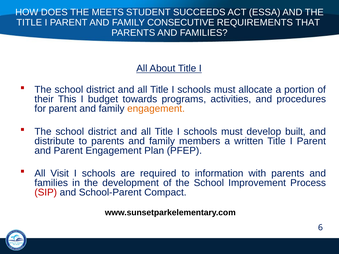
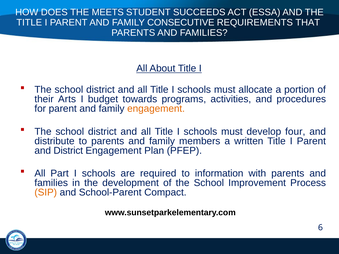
This: This -> Arts
built: built -> four
and Parent: Parent -> District
Visit: Visit -> Part
SIP colour: red -> orange
